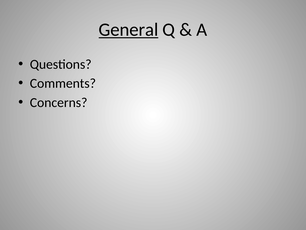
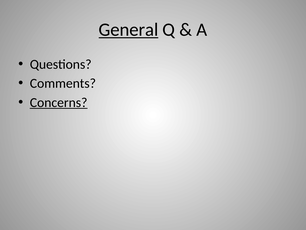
Concerns underline: none -> present
